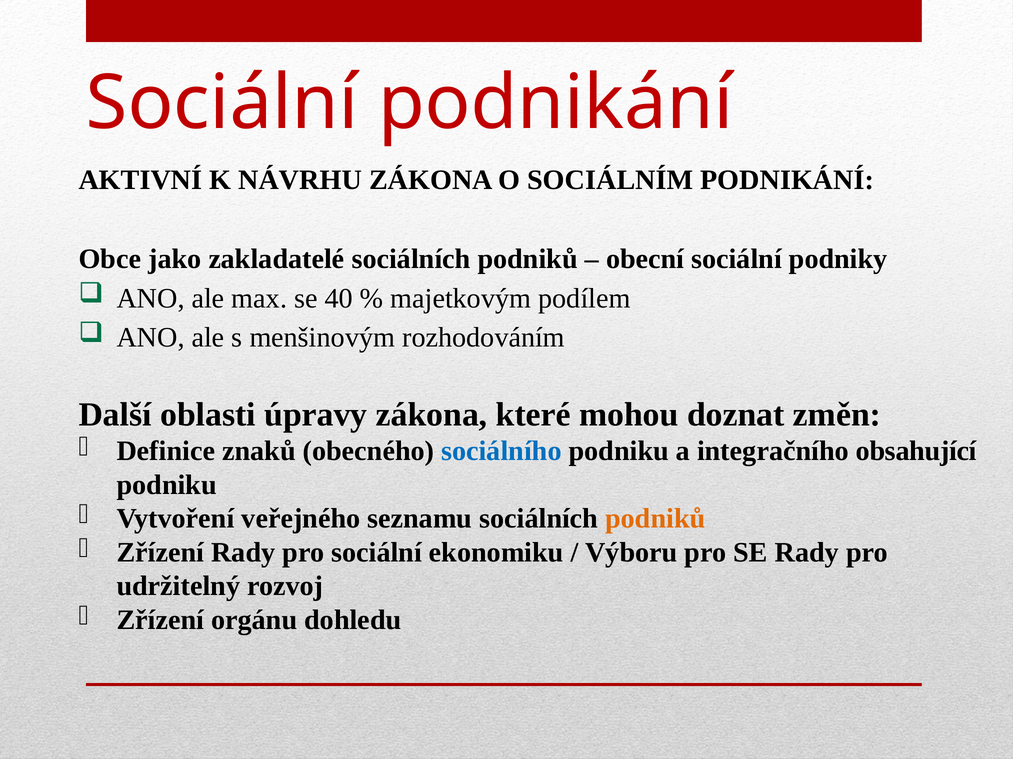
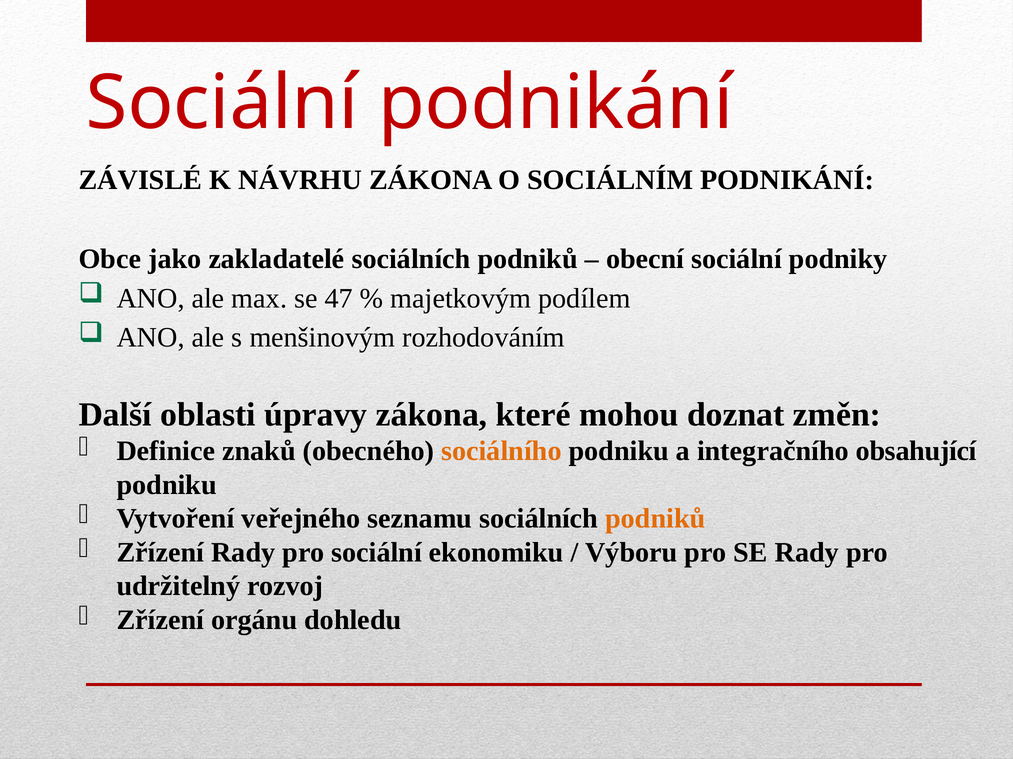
AKTIVNÍ: AKTIVNÍ -> ZÁVISLÉ
40: 40 -> 47
sociálního colour: blue -> orange
